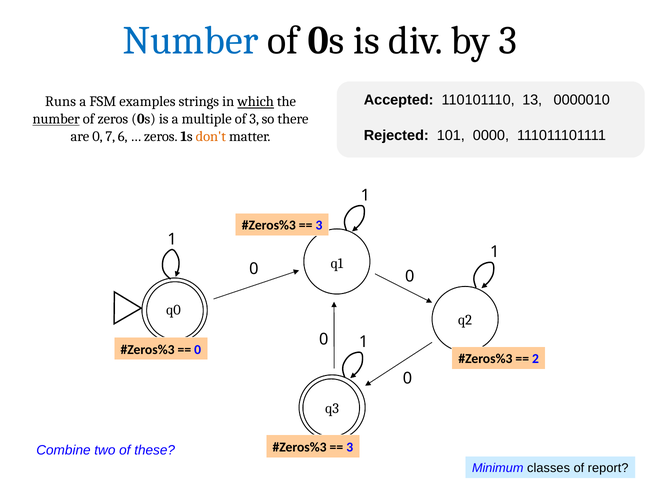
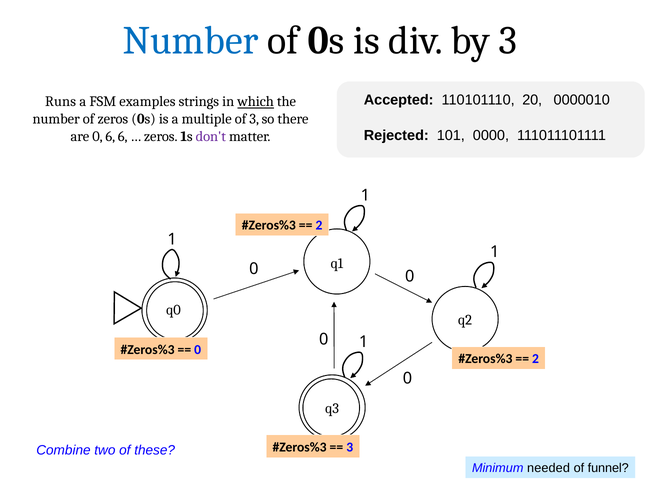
13: 13 -> 20
number at (56, 119) underline: present -> none
0 7: 7 -> 6
don't colour: orange -> purple
3 at (319, 225): 3 -> 2
classes: classes -> needed
report: report -> funnel
